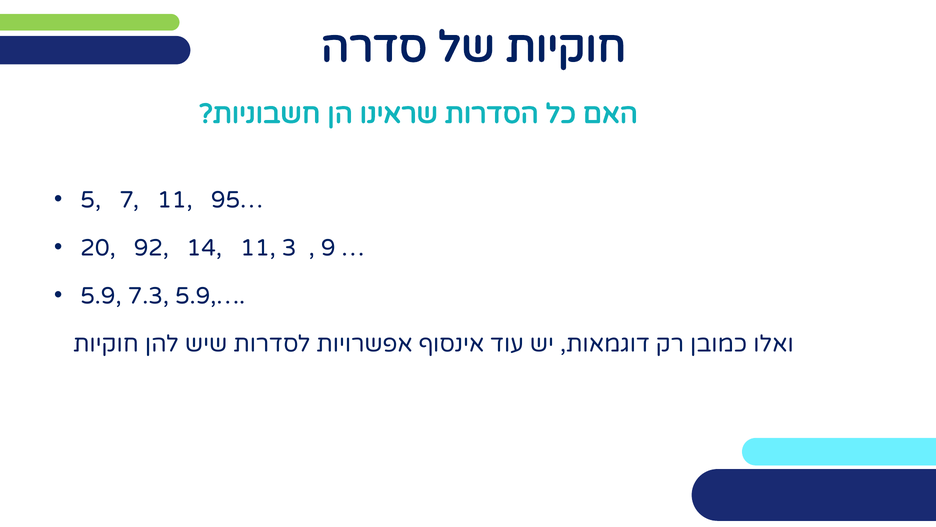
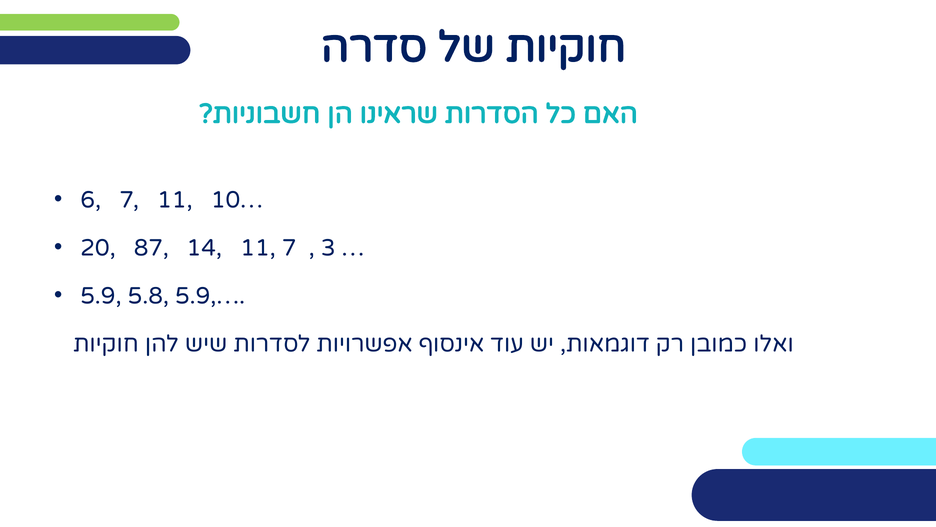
5: 5 -> 6
95…: 95… -> 10…
92: 92 -> 87
11 3: 3 -> 7
9: 9 -> 3
7.3: 7.3 -> 5.8
